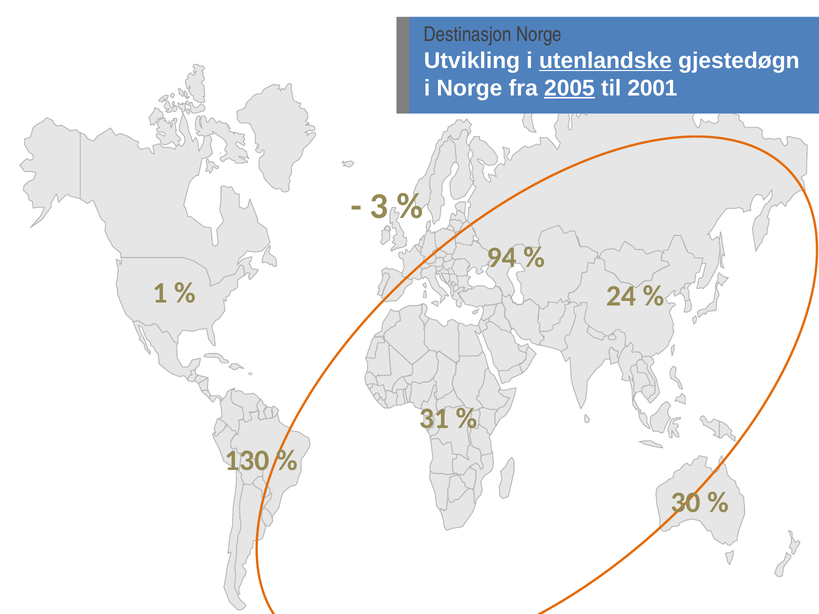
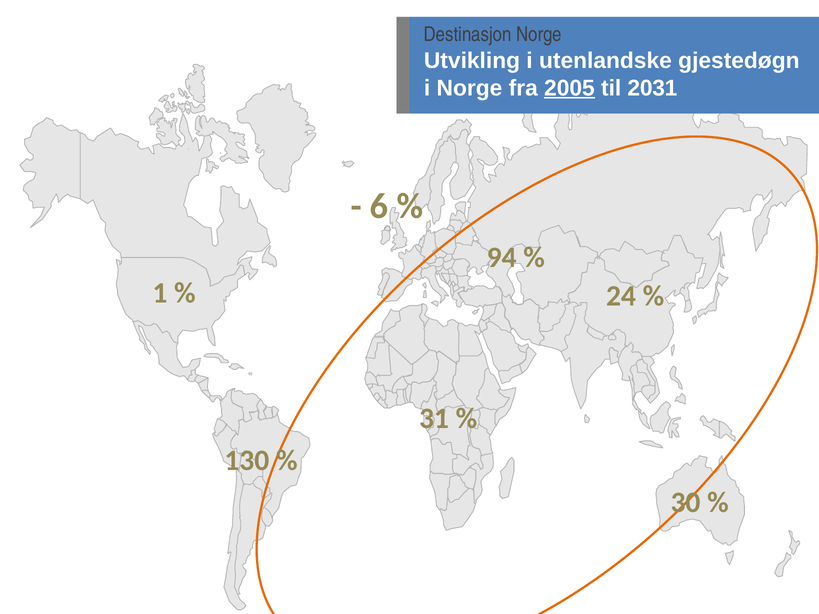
utenlandske underline: present -> none
2001: 2001 -> 2031
3: 3 -> 6
